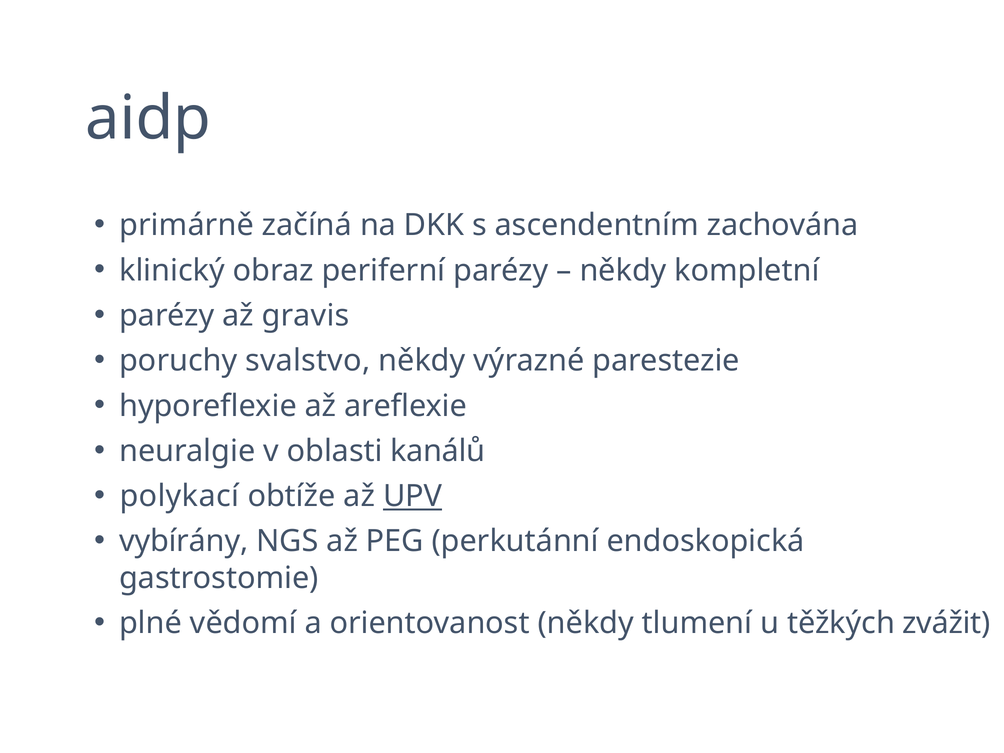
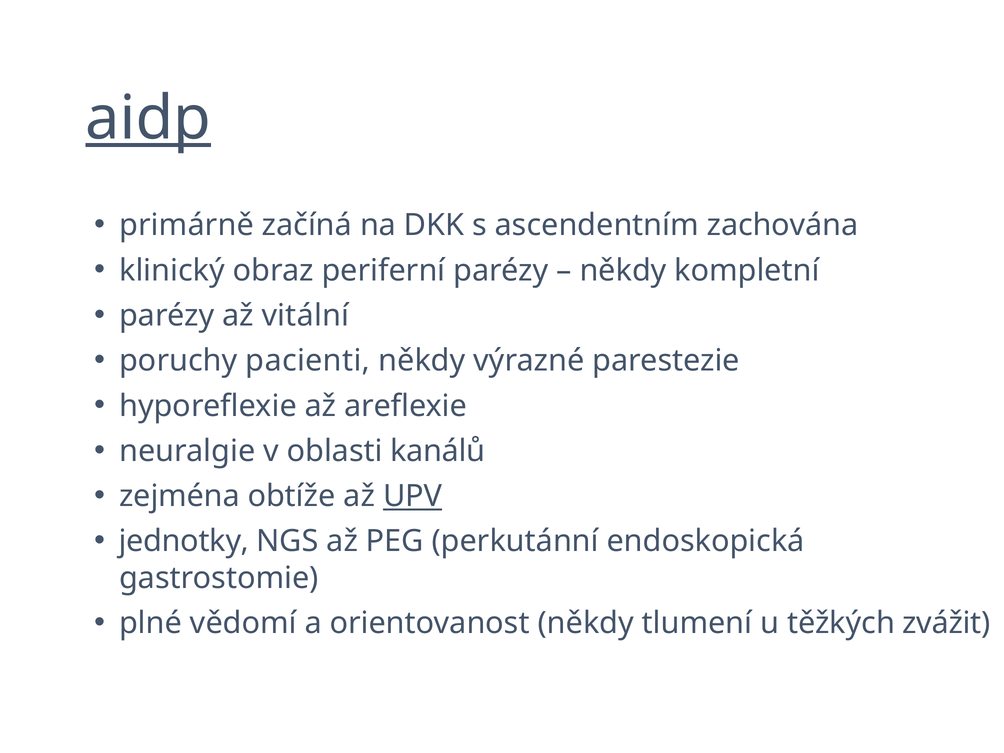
aidp underline: none -> present
gravis: gravis -> vitální
svalstvo: svalstvo -> pacienti
polykací: polykací -> zejména
vybírány: vybírány -> jednotky
